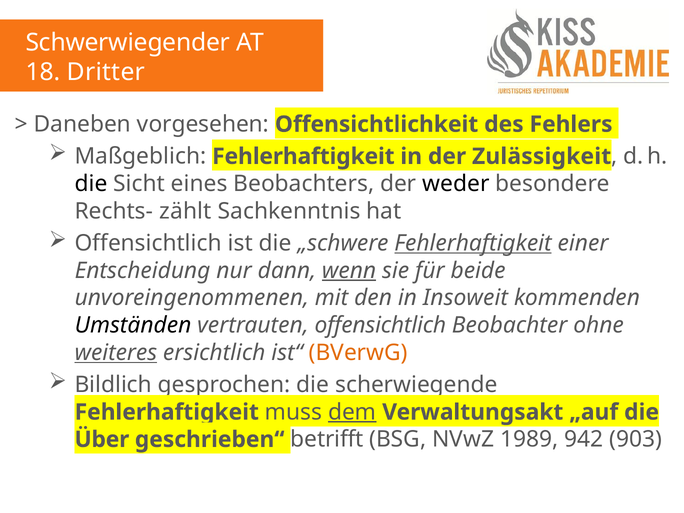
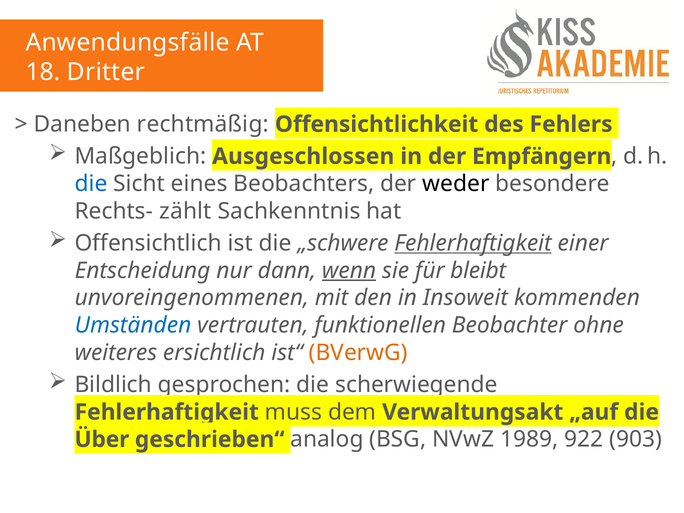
Schwerwiegender: Schwerwiegender -> Anwendungsfälle
vorgesehen: vorgesehen -> rechtmäßig
Maßgeblich Fehlerhaftigkeit: Fehlerhaftigkeit -> Ausgeschlossen
Zulässigkeit: Zulässigkeit -> Empfängern
die at (91, 184) colour: black -> blue
beide: beide -> bleibt
Umständen colour: black -> blue
vertrauten offensichtlich: offensichtlich -> funktionellen
weiteres underline: present -> none
dem underline: present -> none
betrifft: betrifft -> analog
942: 942 -> 922
